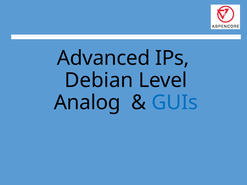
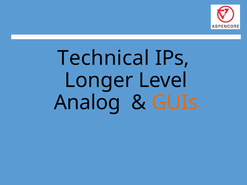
Advanced: Advanced -> Technical
Debian: Debian -> Longer
GUIs colour: blue -> orange
